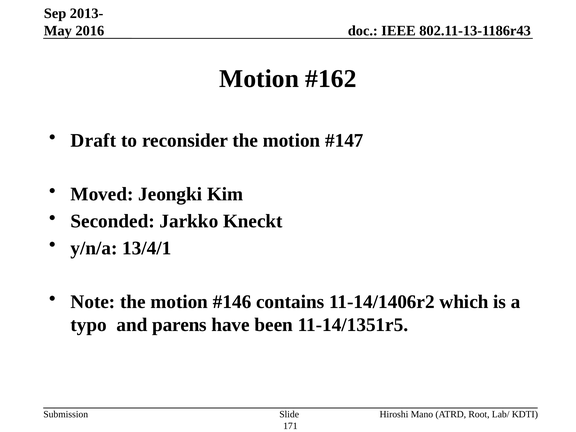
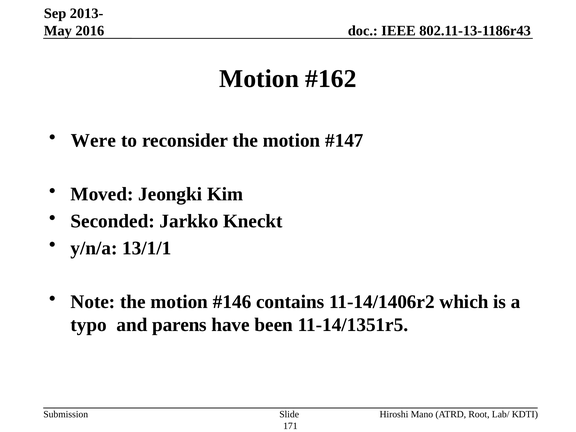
Draft: Draft -> Were
13/4/1: 13/4/1 -> 13/1/1
